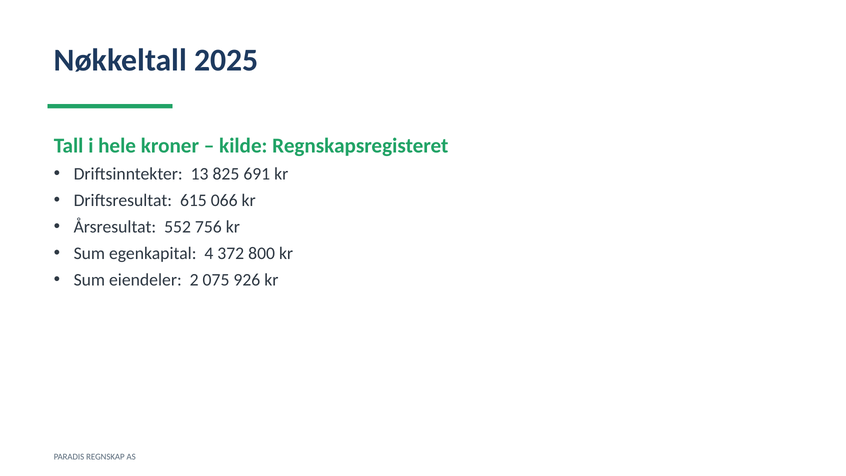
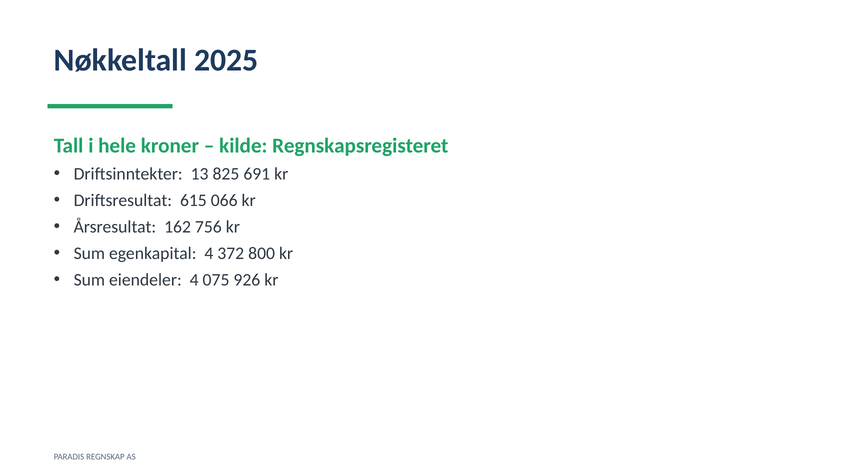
552: 552 -> 162
eiendeler 2: 2 -> 4
